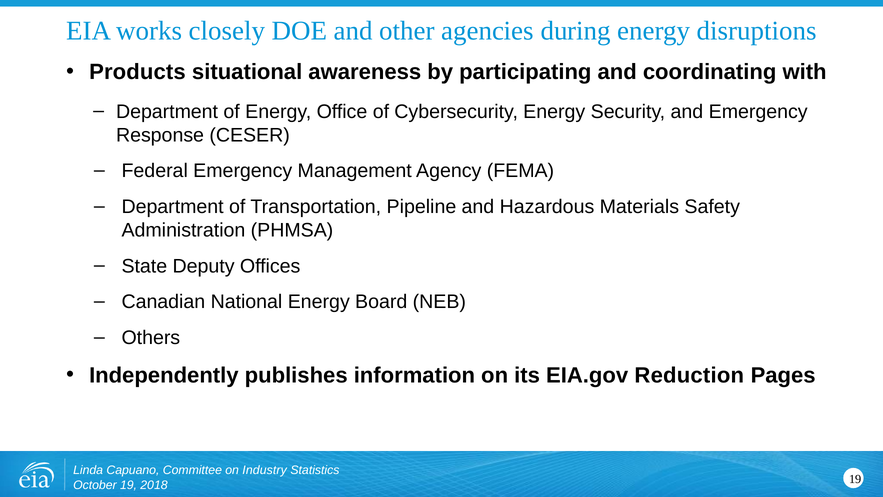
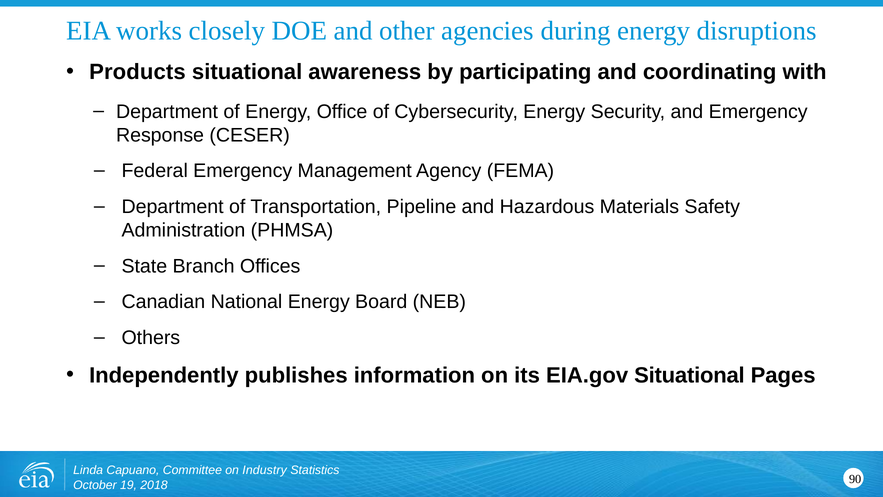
Deputy: Deputy -> Branch
EIA.gov Reduction: Reduction -> Situational
2018 19: 19 -> 90
